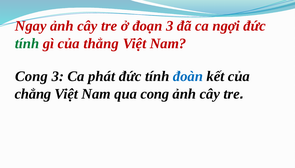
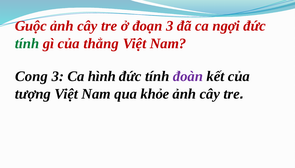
Ngay: Ngay -> Guộc
phát: phát -> hình
đoàn colour: blue -> purple
chẳng: chẳng -> tượng
qua cong: cong -> khỏe
